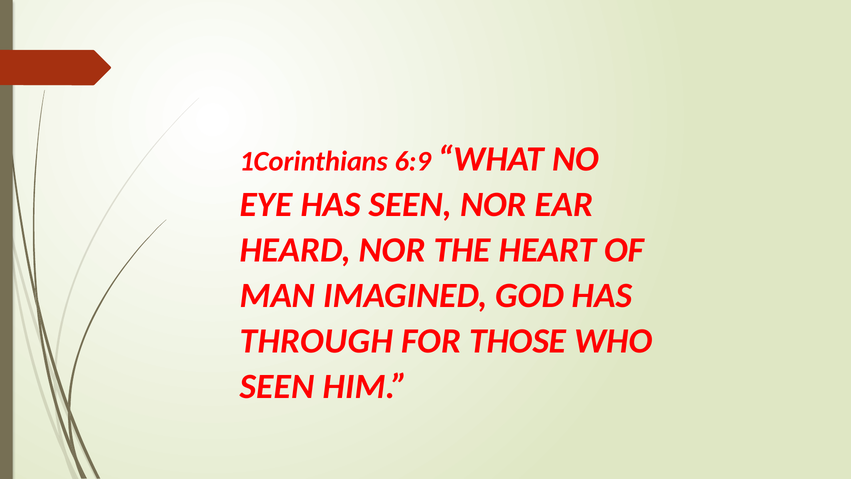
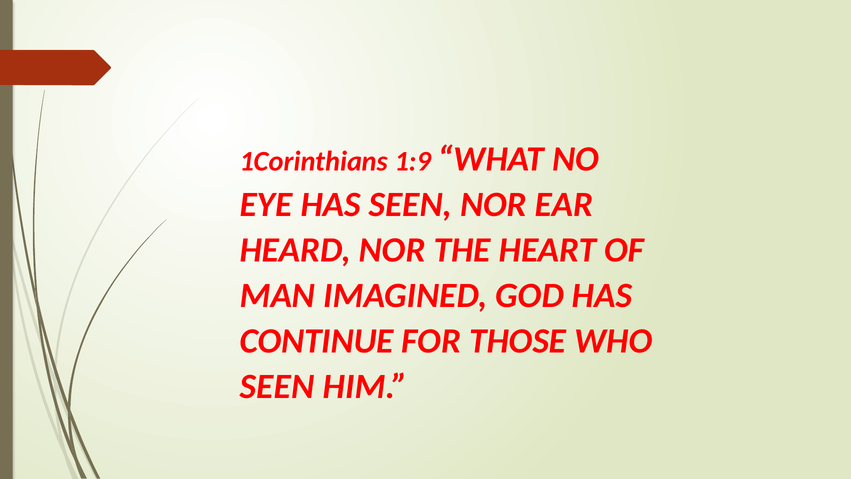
6:9: 6:9 -> 1:9
THROUGH: THROUGH -> CONTINUE
